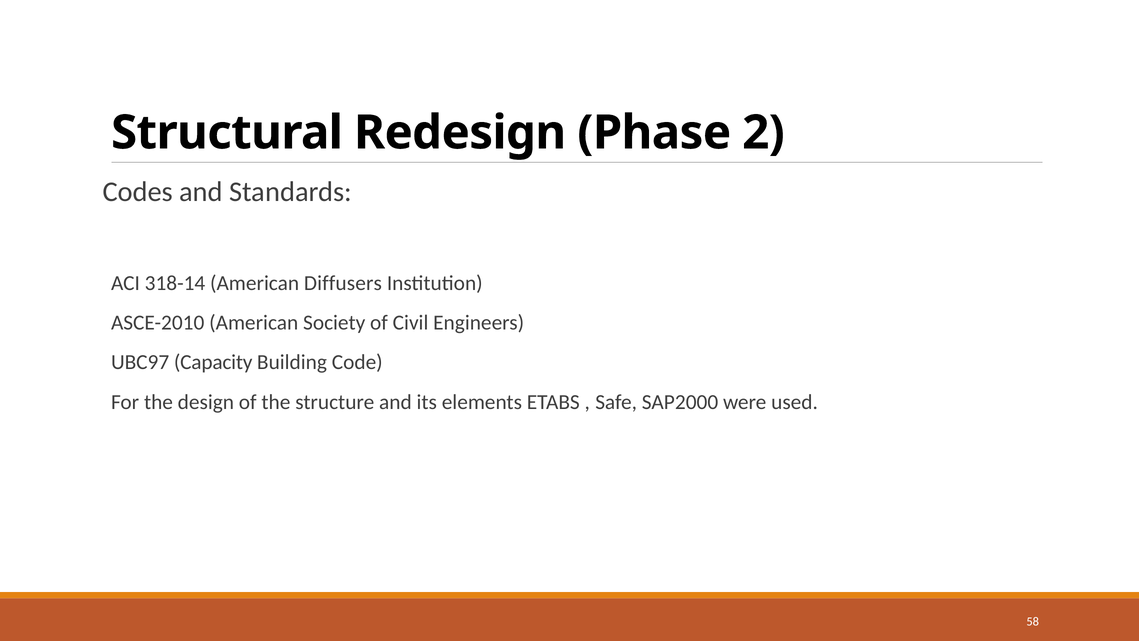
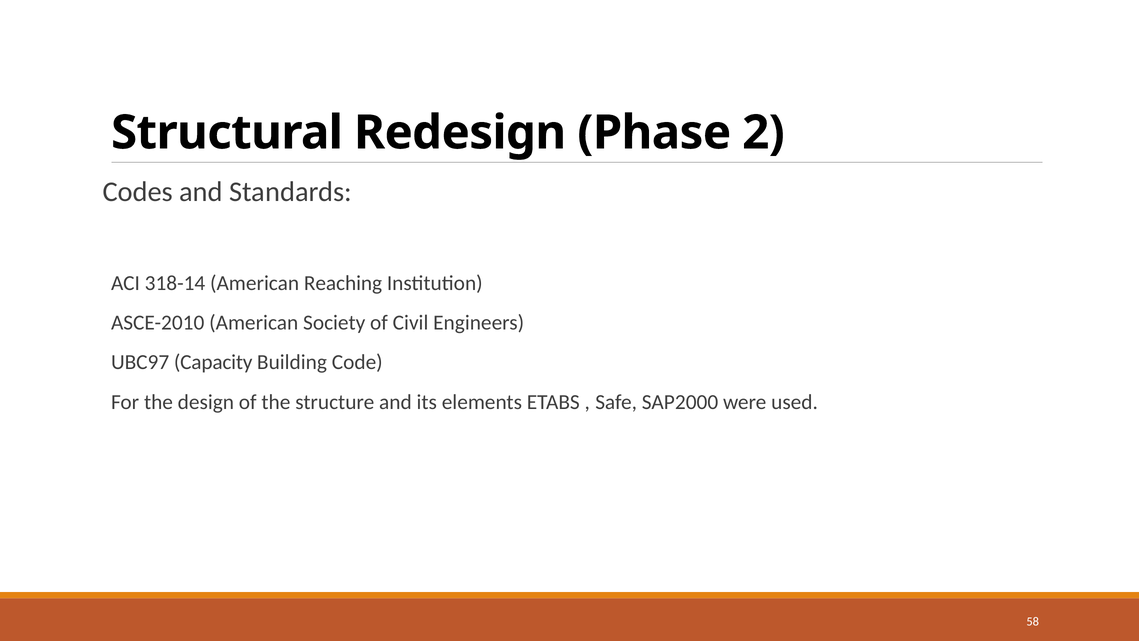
Diffusers: Diffusers -> Reaching
